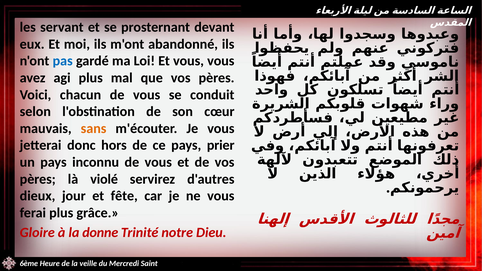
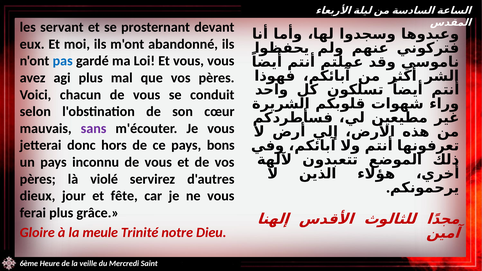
sans colour: orange -> purple
prier: prier -> bons
donne: donne -> meule
